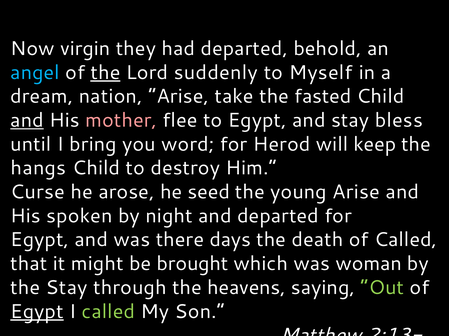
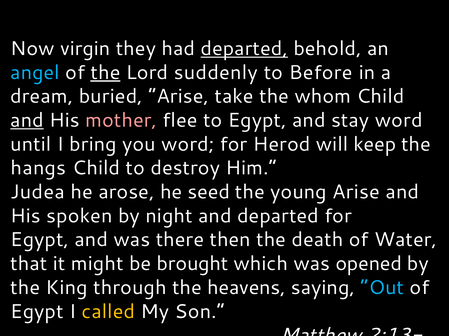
departed at (244, 49) underline: none -> present
Myself: Myself -> Before
nation: nation -> buried
fasted: fasted -> whom
stay bless: bless -> word
Curse: Curse -> Judea
days: days -> then
of Called: Called -> Water
woman: woman -> opened
the Stay: Stay -> King
Out colour: light green -> light blue
Egypt at (37, 312) underline: present -> none
called at (108, 312) colour: light green -> yellow
